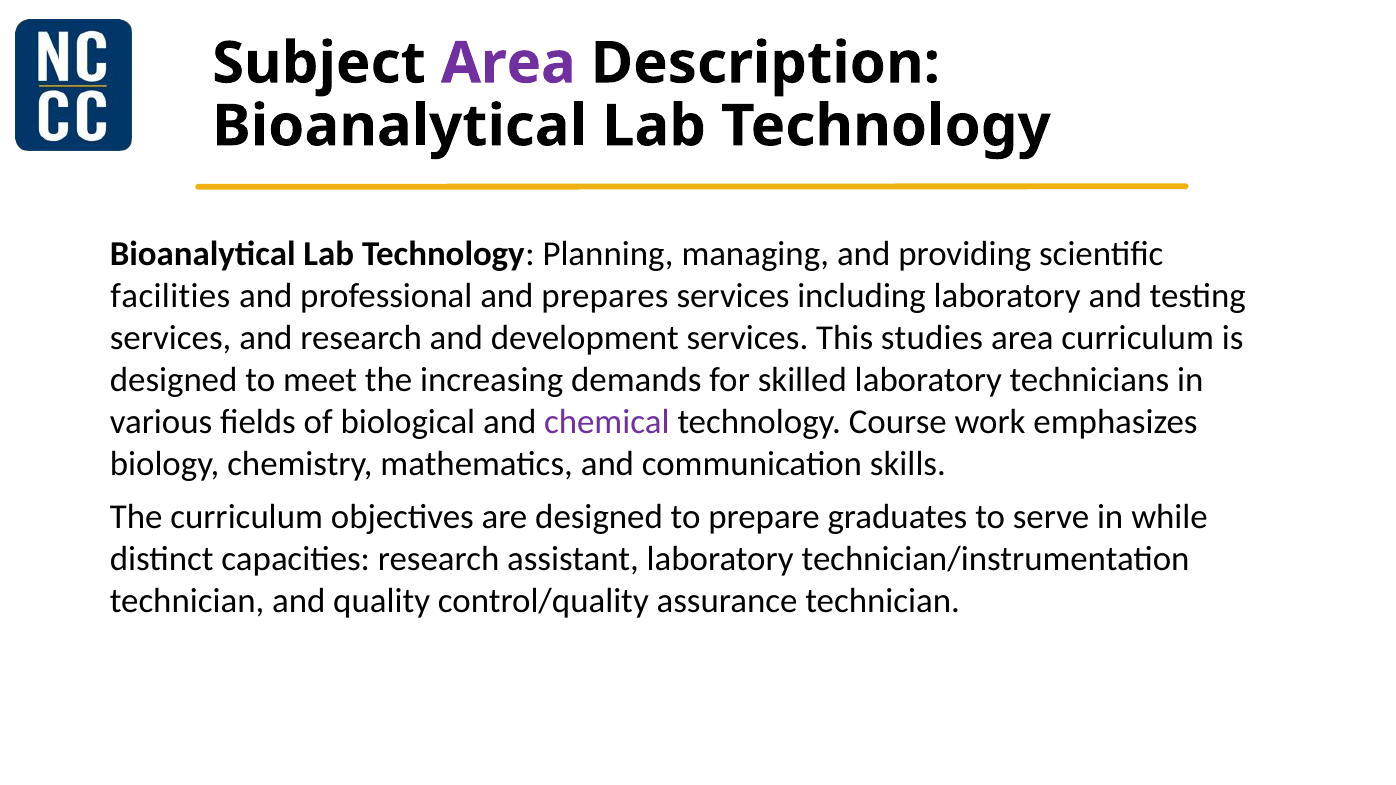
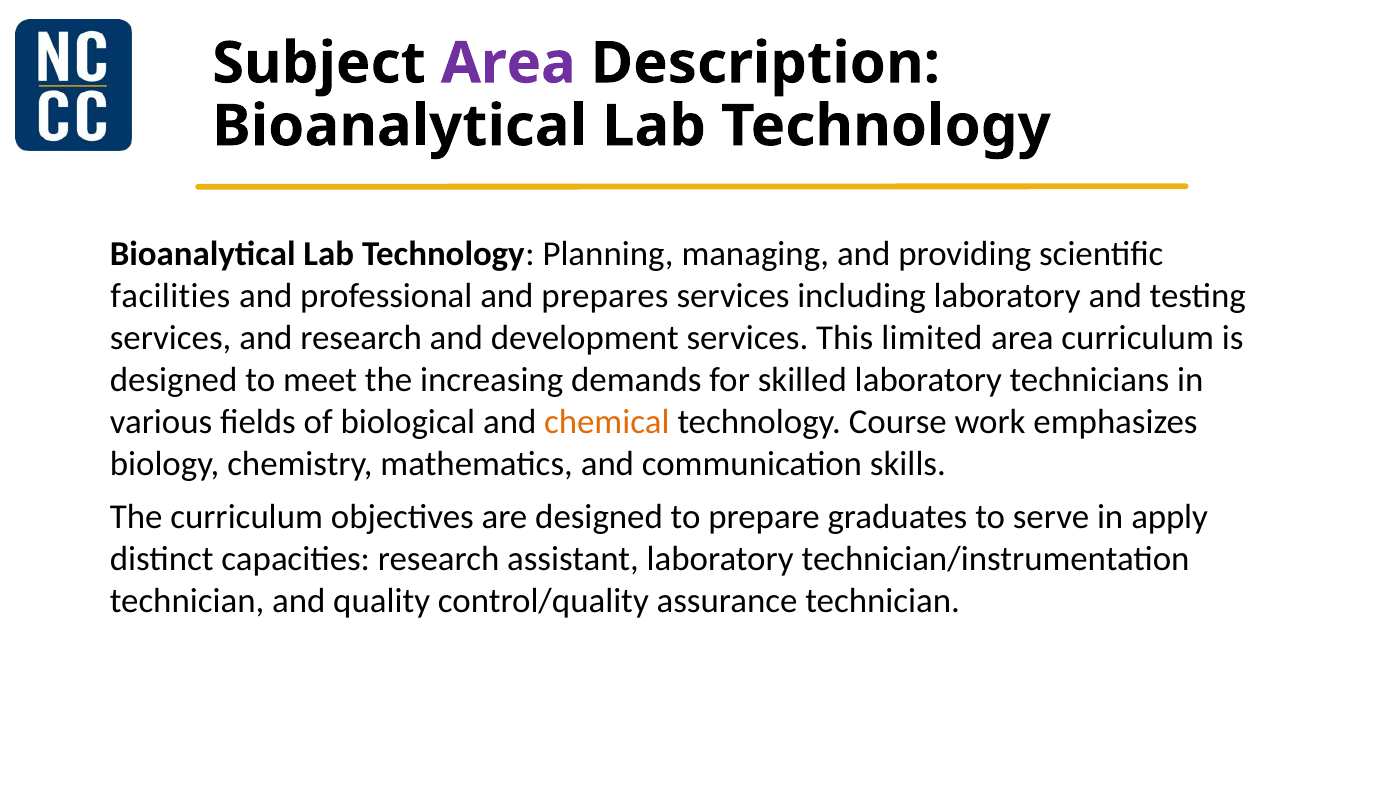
studies: studies -> limited
chemical colour: purple -> orange
while: while -> apply
